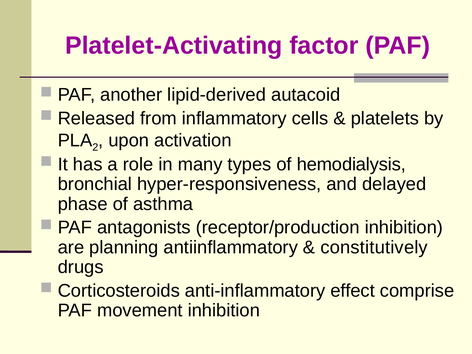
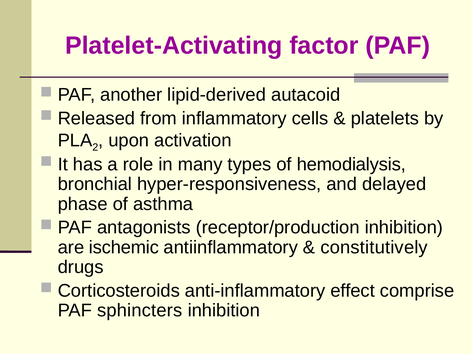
planning: planning -> ischemic
movement: movement -> sphincters
